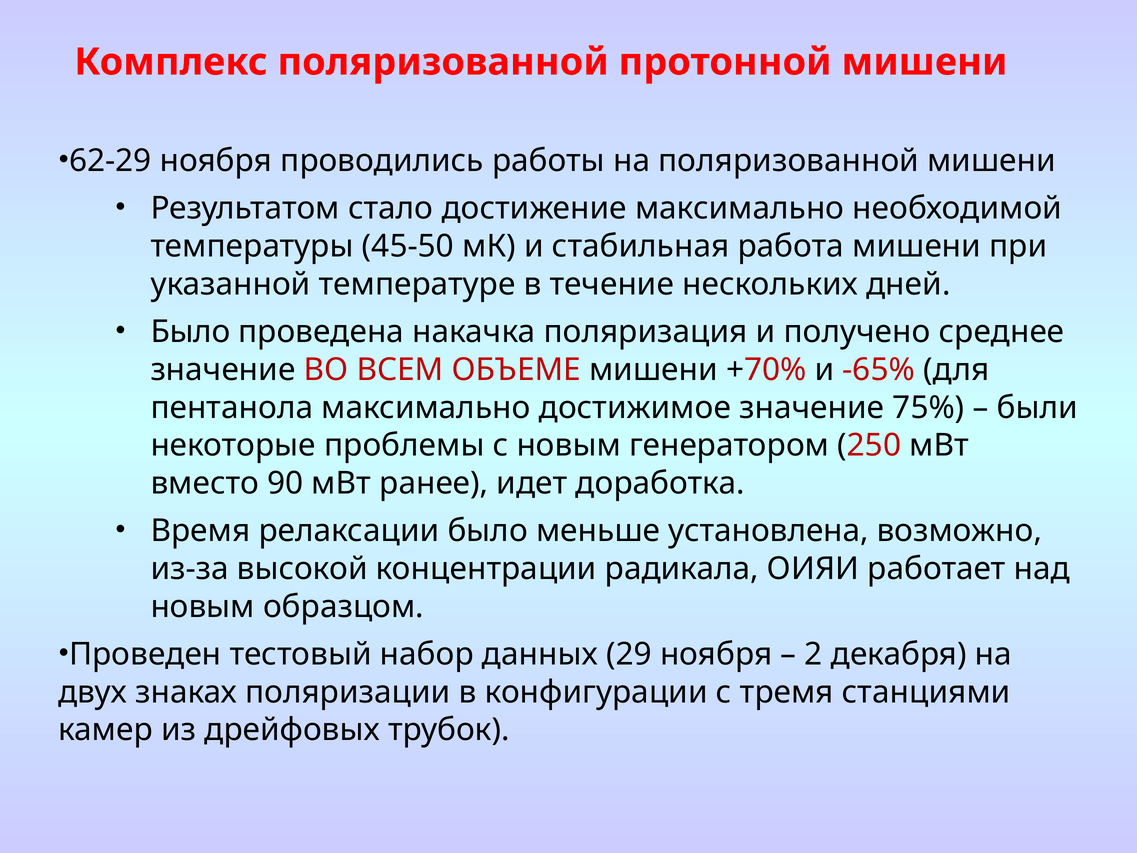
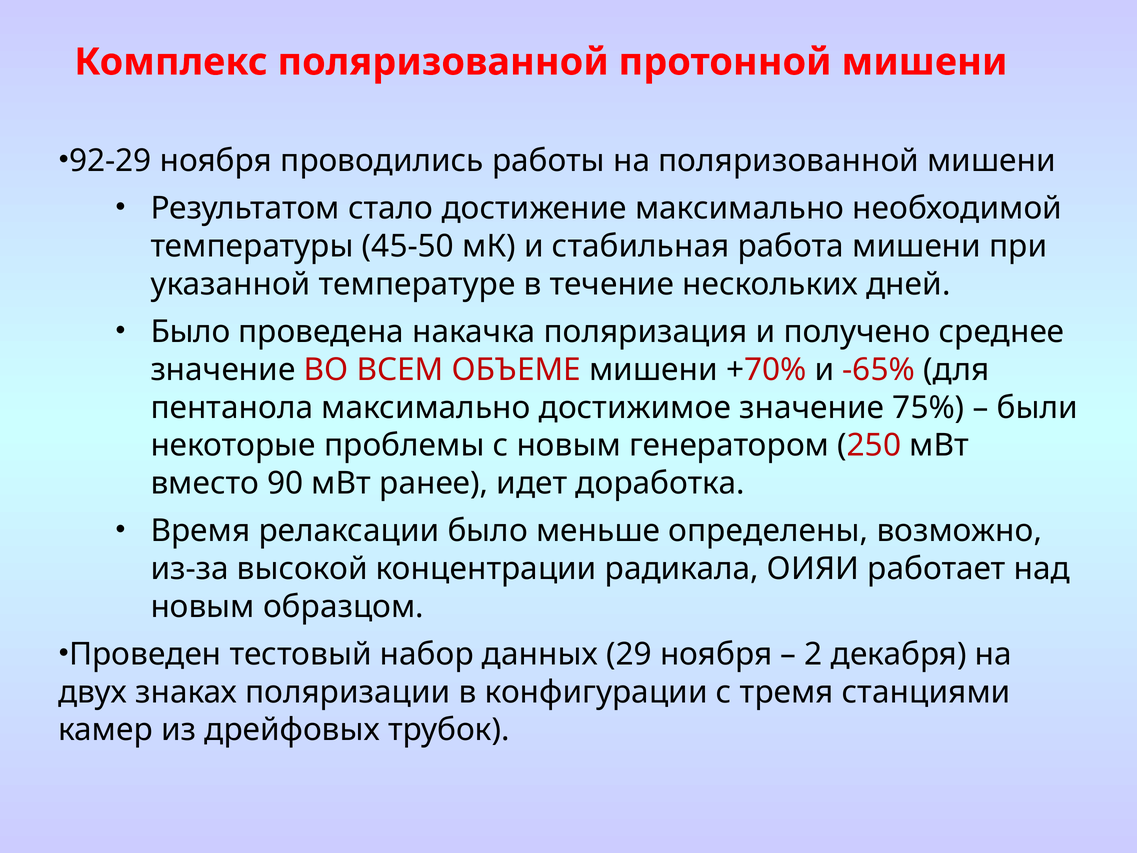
62-29: 62-29 -> 92-29
установлена: установлена -> определены
